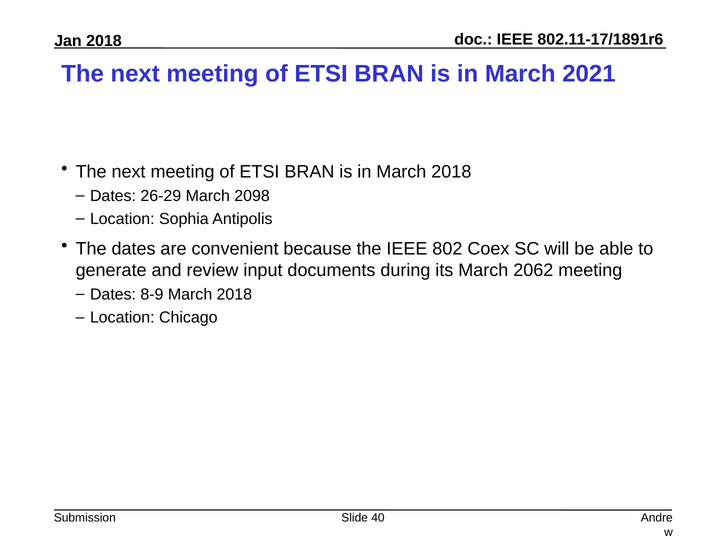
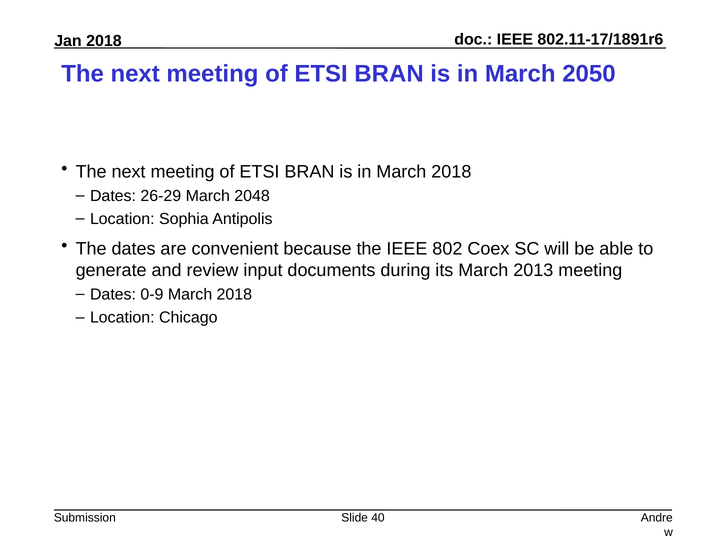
2021: 2021 -> 2050
2098: 2098 -> 2048
2062: 2062 -> 2013
8-9: 8-9 -> 0-9
